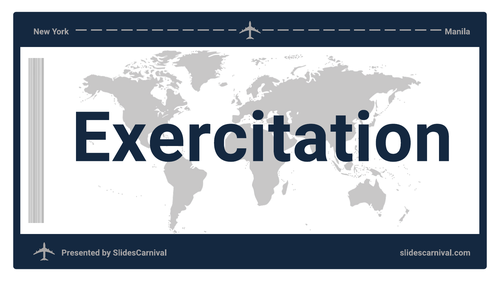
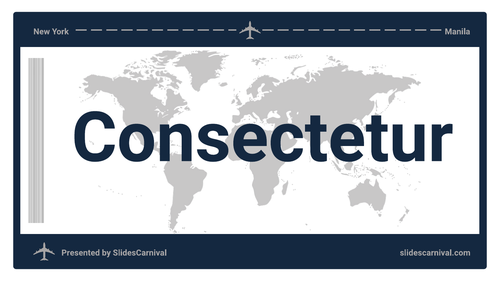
Exercitation: Exercitation -> Consectetur
